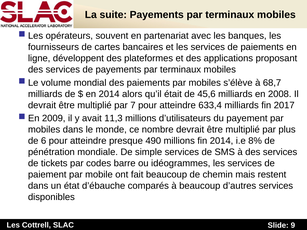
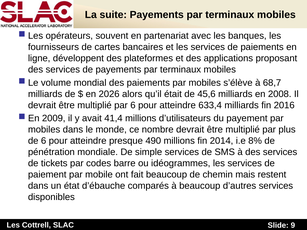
en 2014: 2014 -> 2026
par 7: 7 -> 6
2017: 2017 -> 2016
11,3: 11,3 -> 41,4
